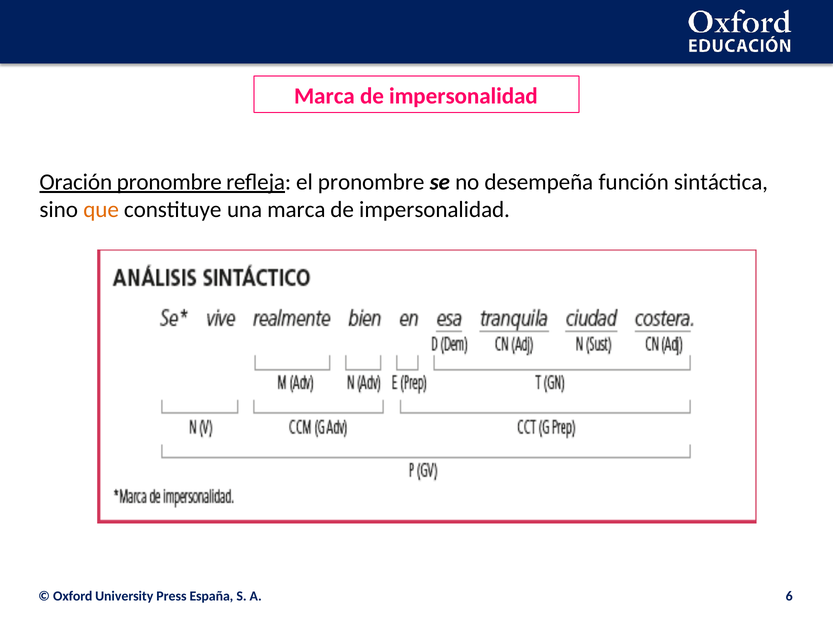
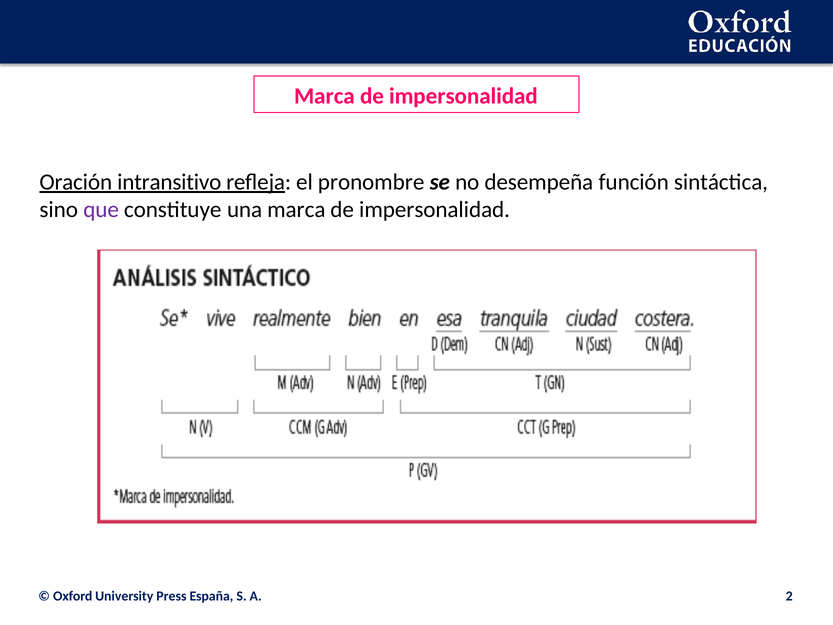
Oración pronombre: pronombre -> intransitivo
que colour: orange -> purple
6: 6 -> 2
